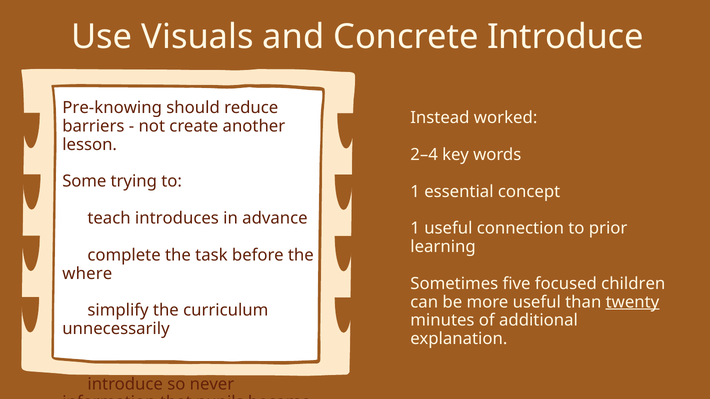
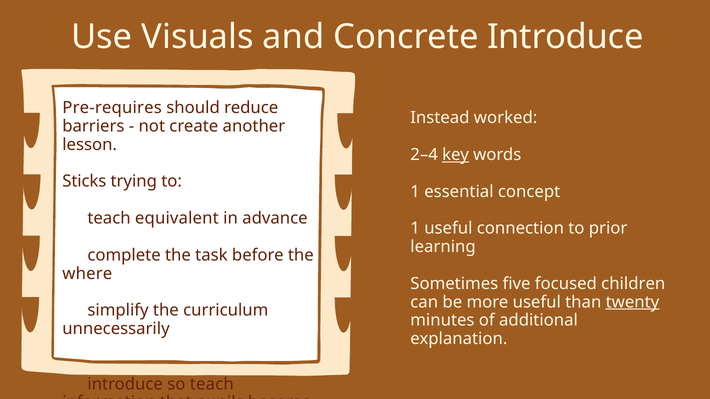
Pre-knowing: Pre-knowing -> Pre-requires
key underline: none -> present
Some: Some -> Sticks
introduces: introduces -> equivalent
so never: never -> teach
